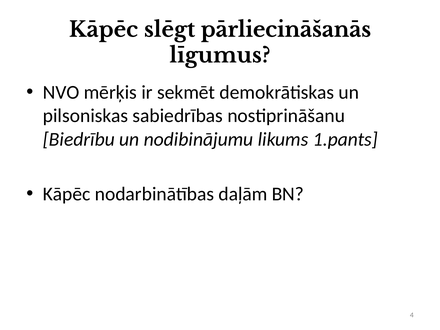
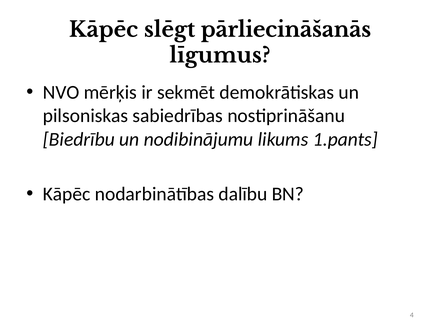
daļām: daļām -> dalību
